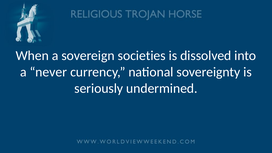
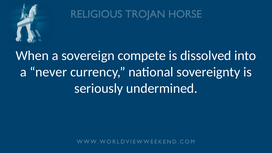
societies: societies -> compete
